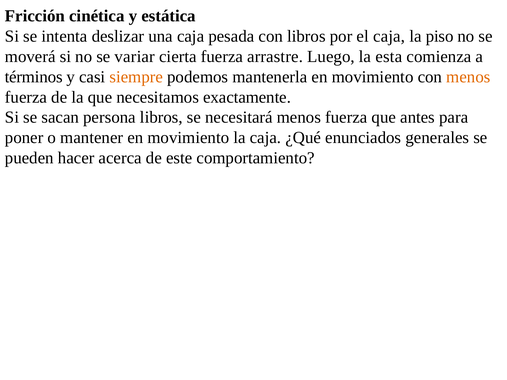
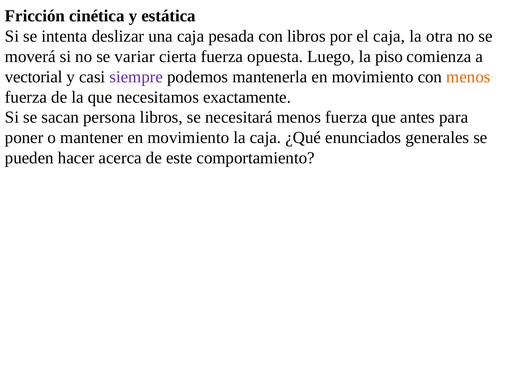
piso: piso -> otra
arrastre: arrastre -> opuesta
esta: esta -> piso
términos: términos -> vectorial
siempre colour: orange -> purple
